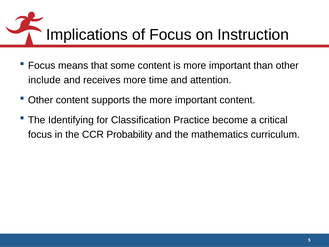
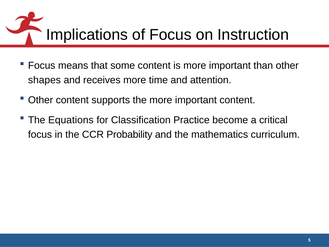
include: include -> shapes
Identifying: Identifying -> Equations
